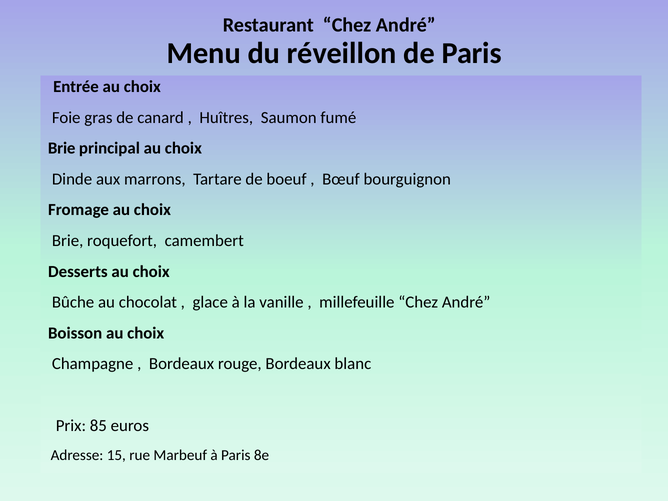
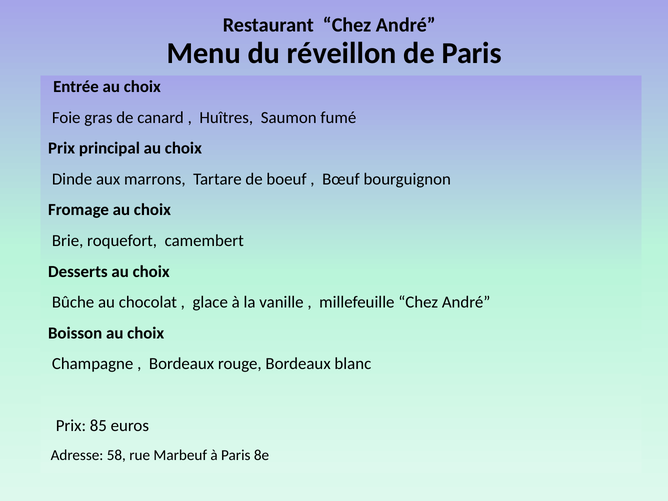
Brie at (62, 148): Brie -> Prix
15: 15 -> 58
